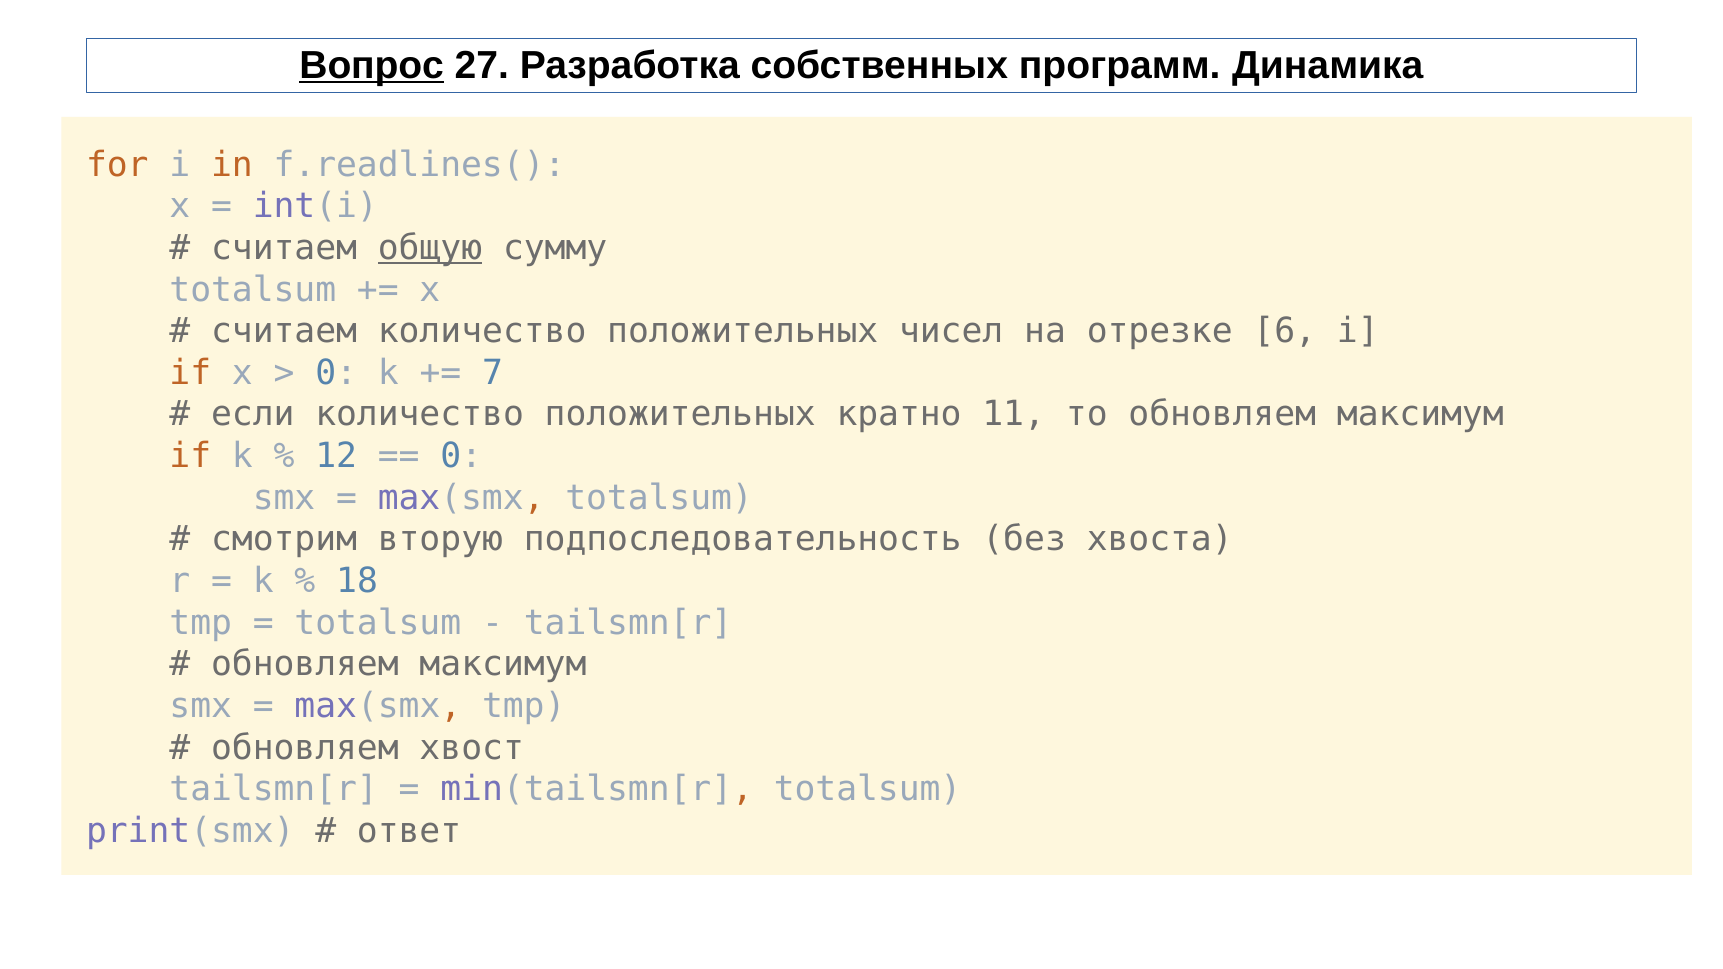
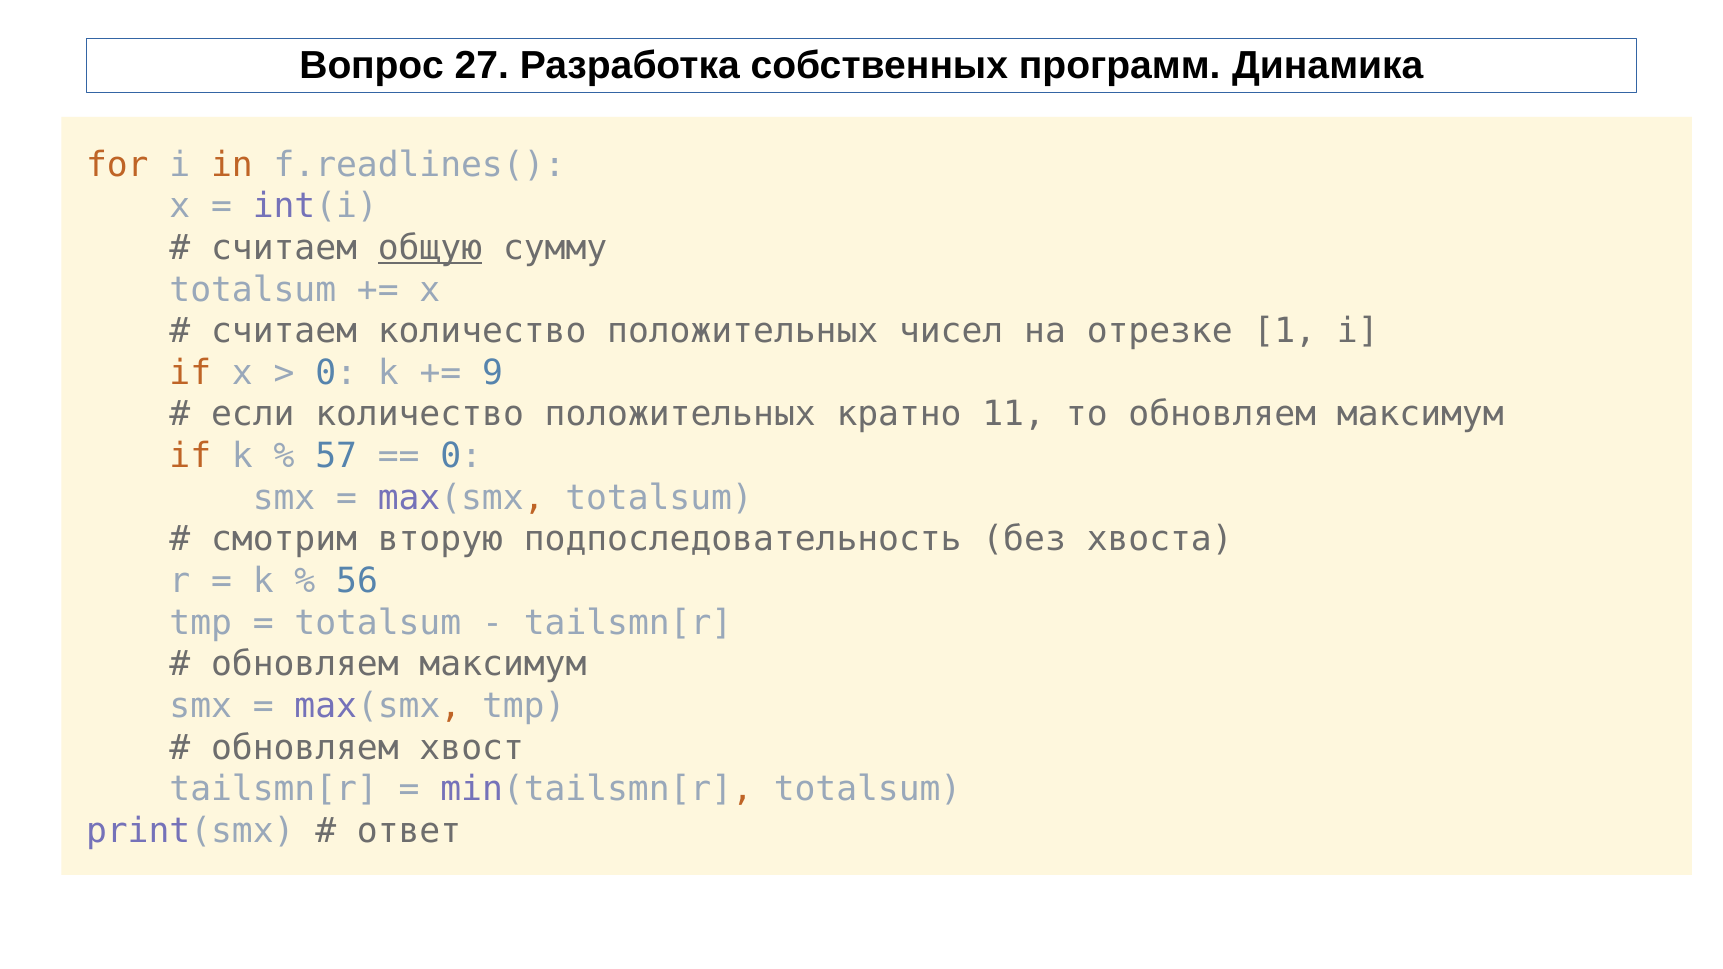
Вопрос underline: present -> none
6: 6 -> 1
7: 7 -> 9
12: 12 -> 57
18: 18 -> 56
